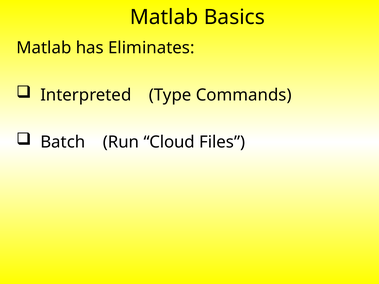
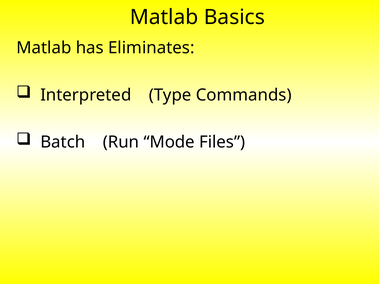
Cloud: Cloud -> Mode
